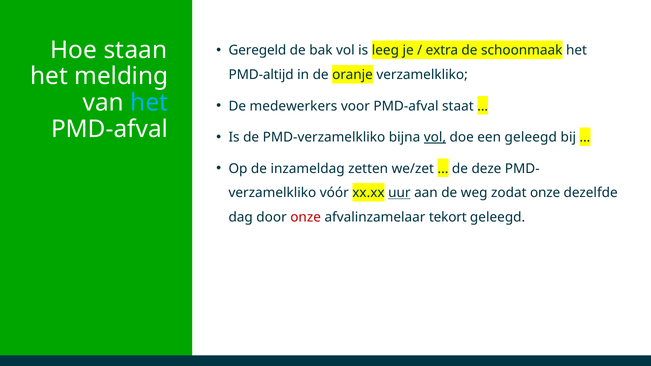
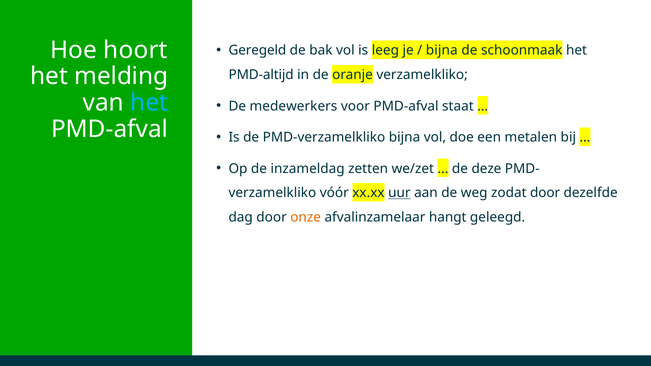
staan: staan -> hoort
extra at (442, 50): extra -> bijna
vol at (435, 137) underline: present -> none
een geleegd: geleegd -> metalen
zodat onze: onze -> door
onze at (306, 218) colour: red -> orange
tekort: tekort -> hangt
